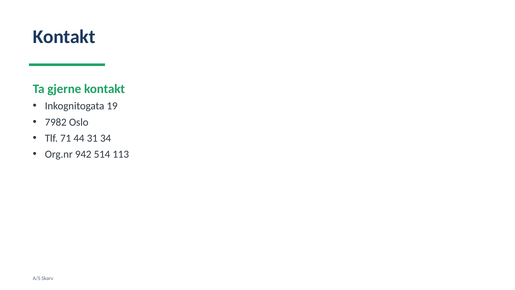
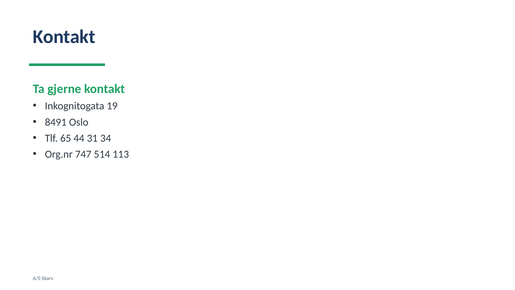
7982: 7982 -> 8491
71: 71 -> 65
942: 942 -> 747
